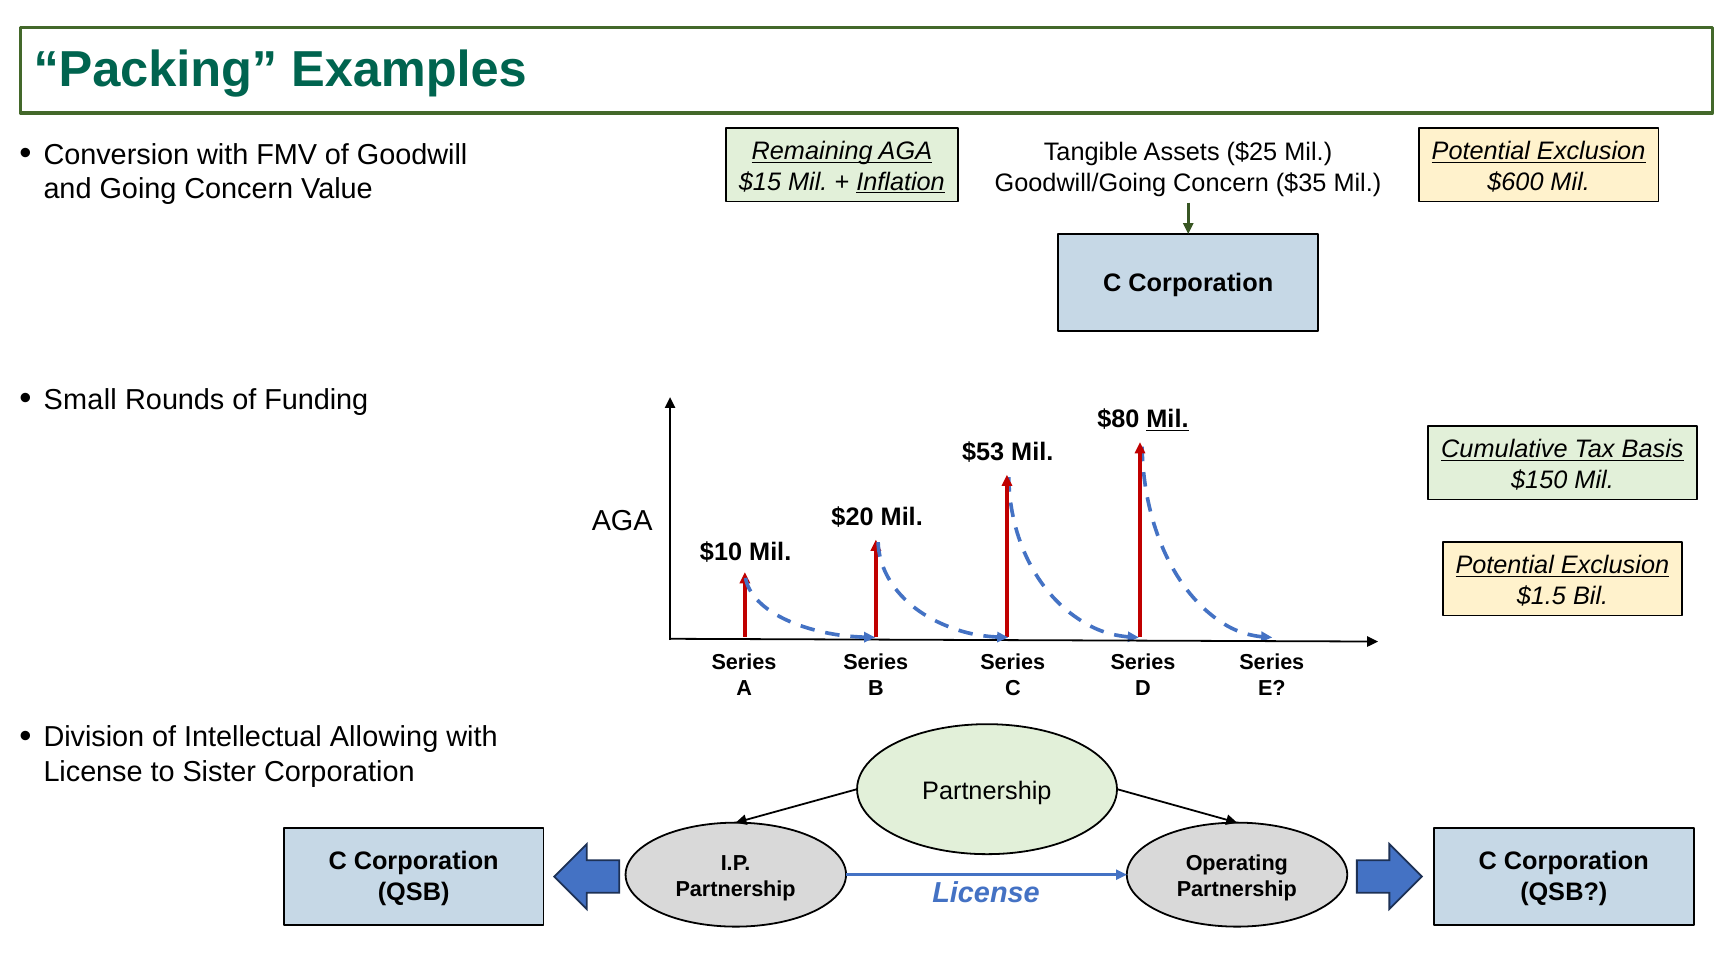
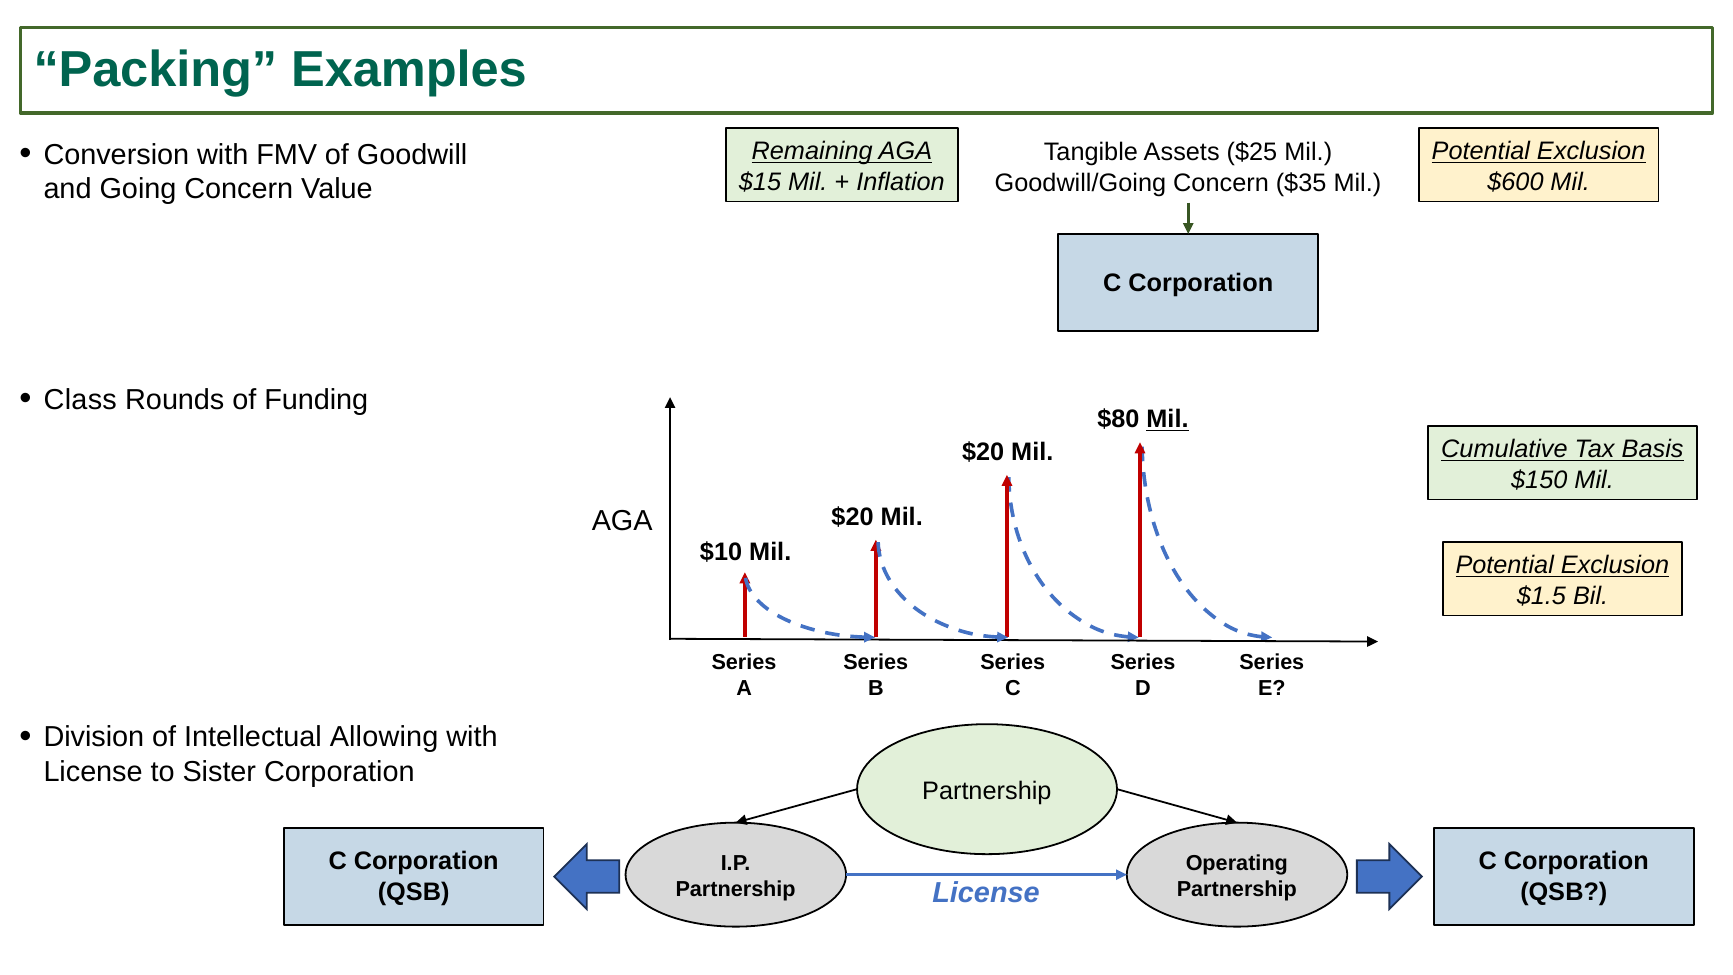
Inflation underline: present -> none
Small: Small -> Class
$53 at (983, 453): $53 -> $20
